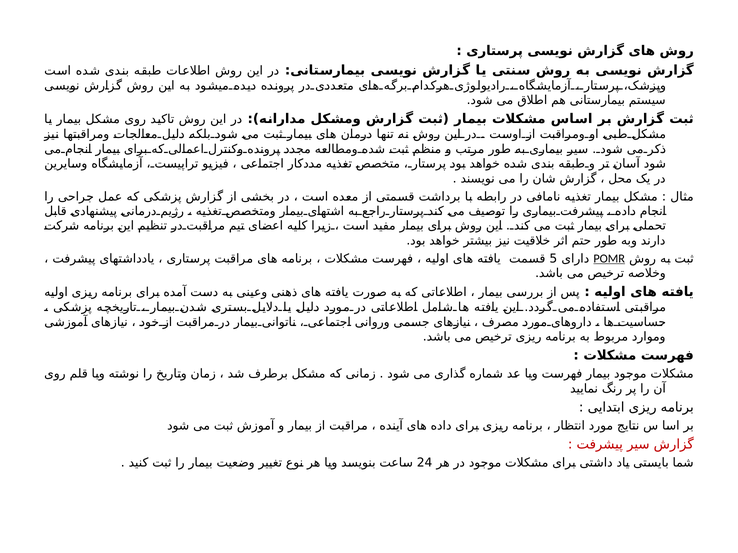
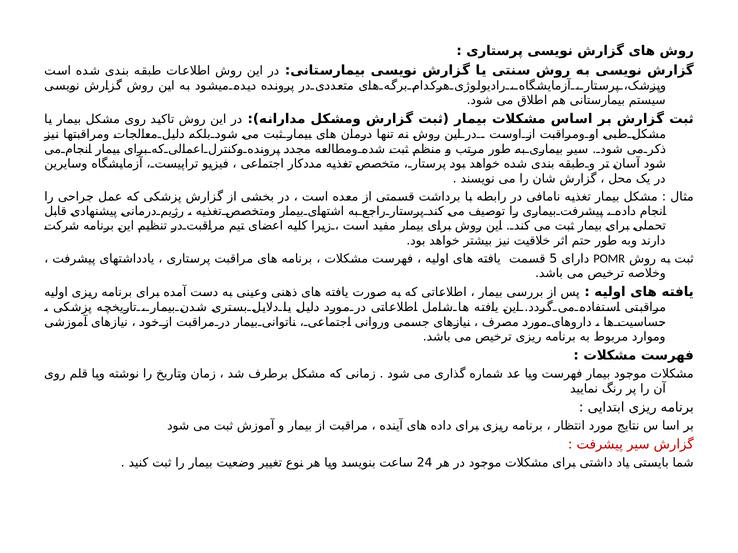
POMR underline: present -> none
